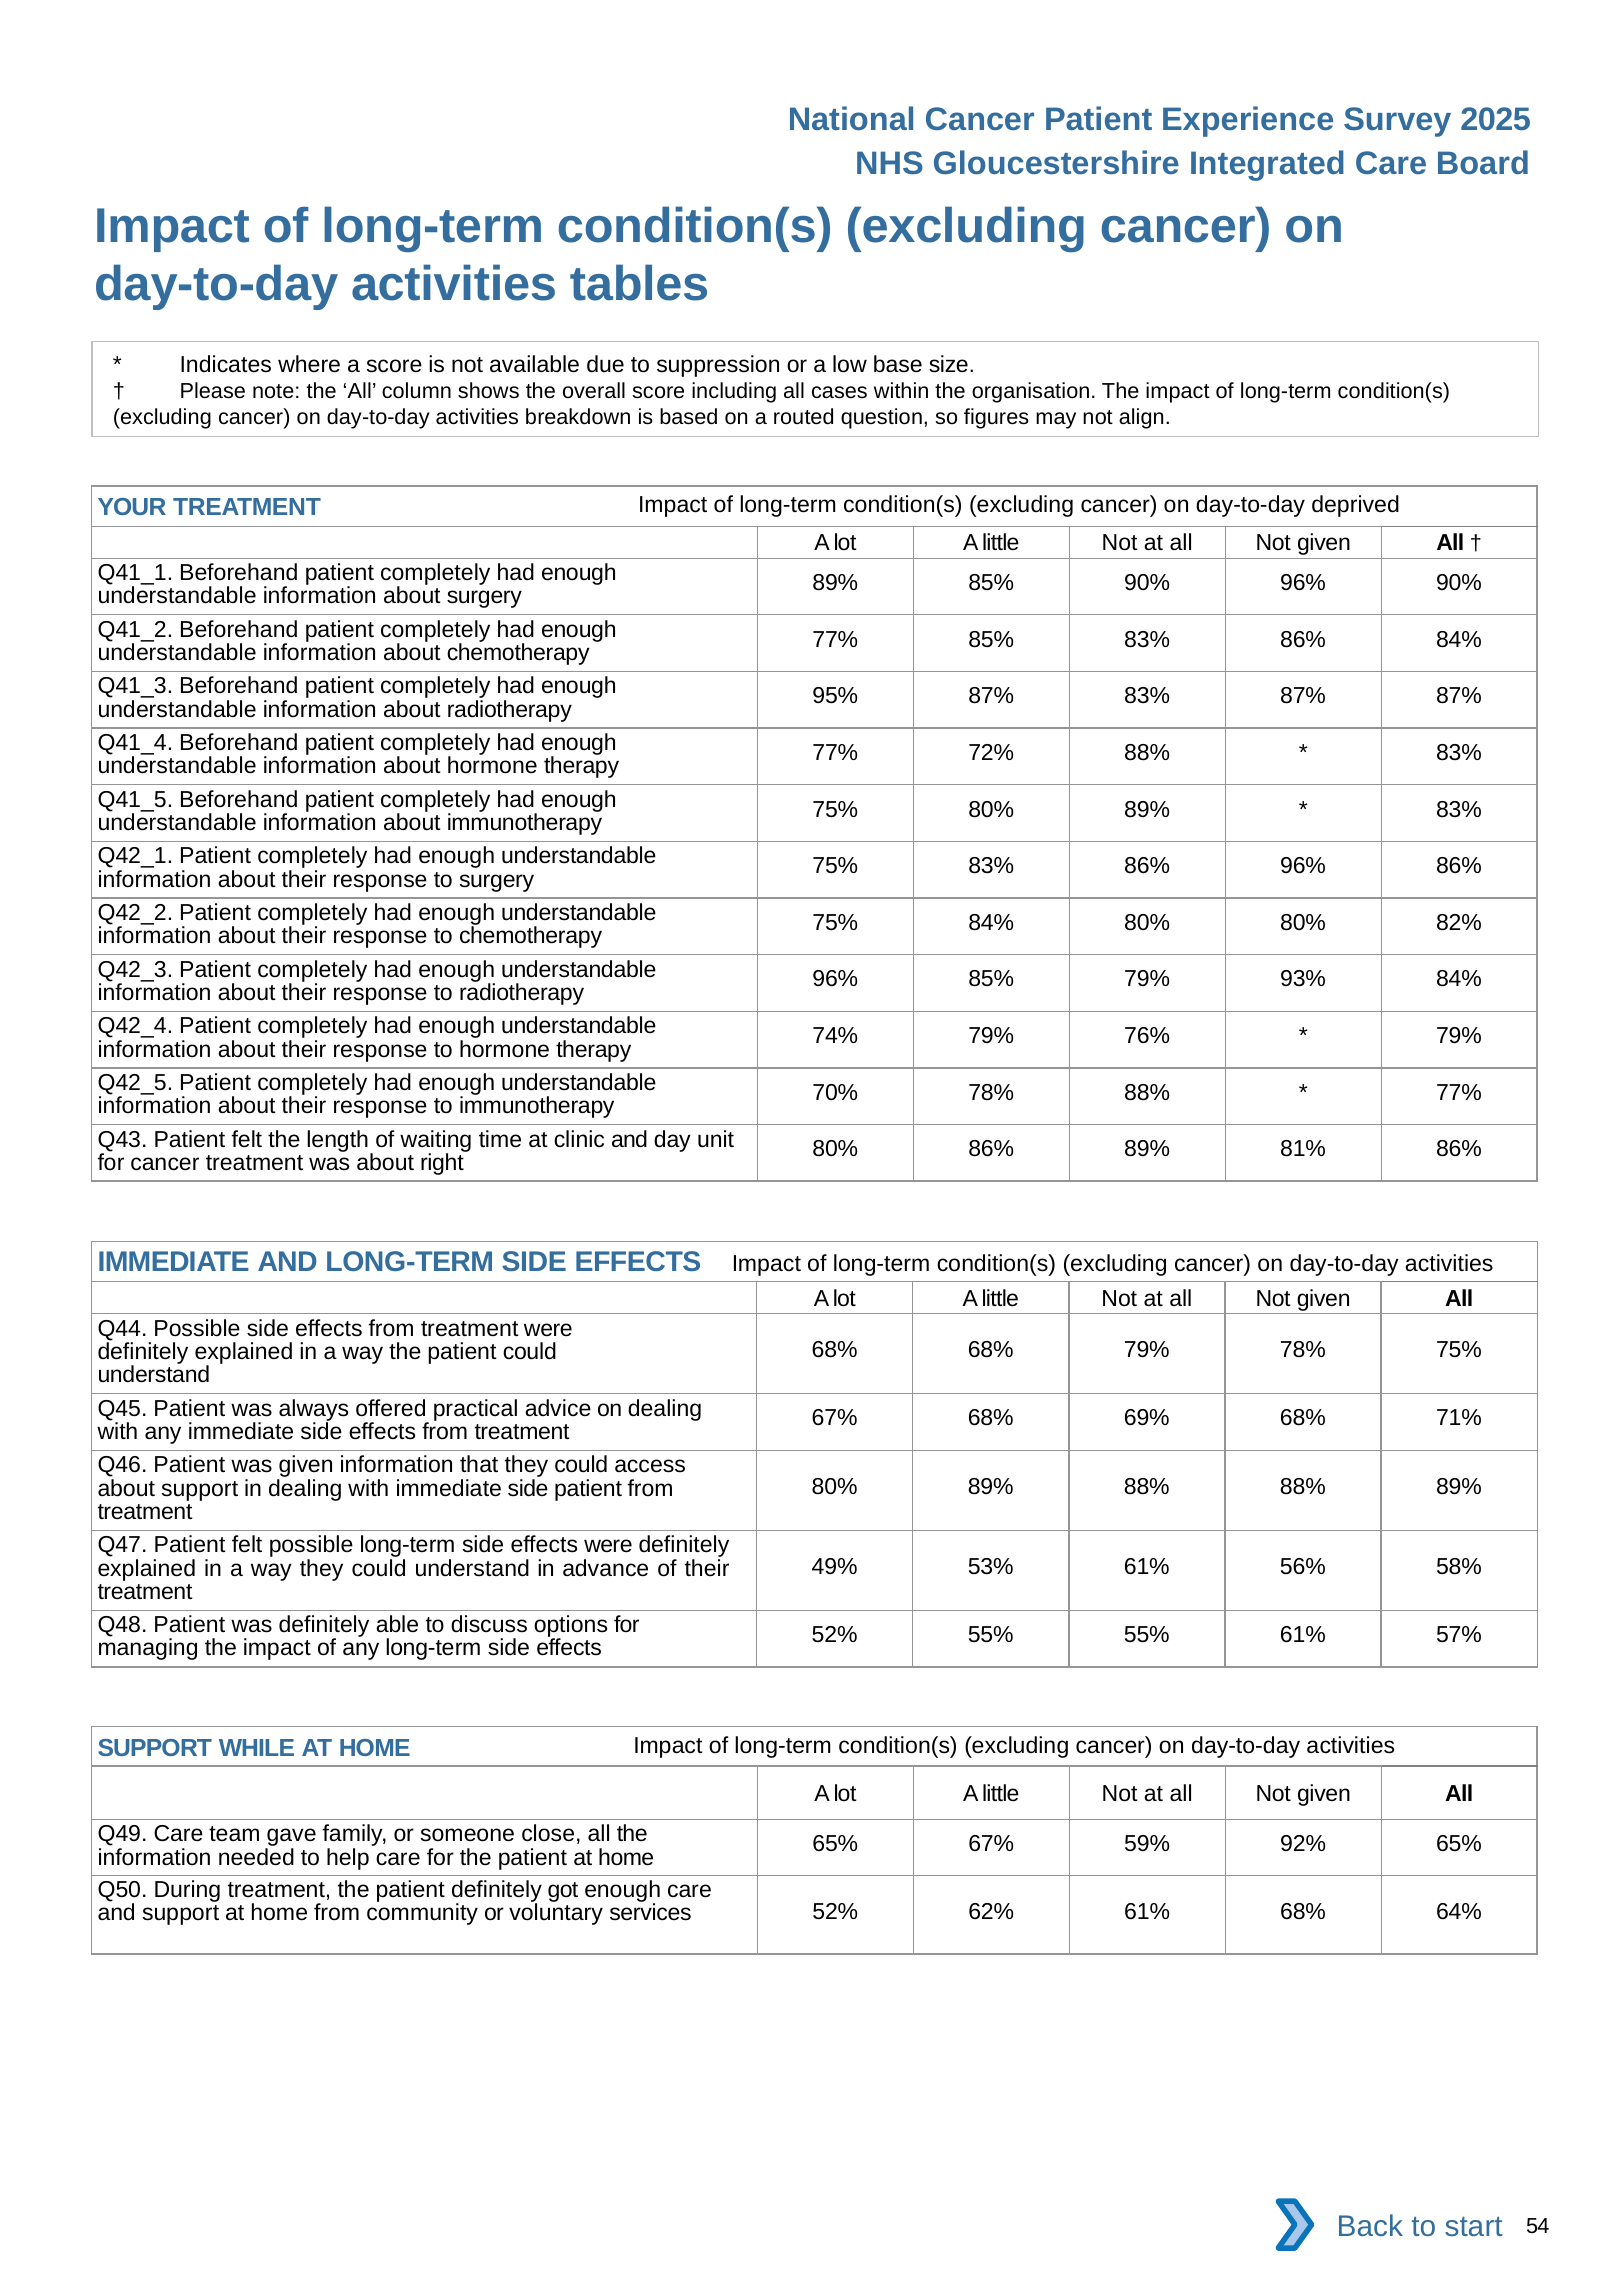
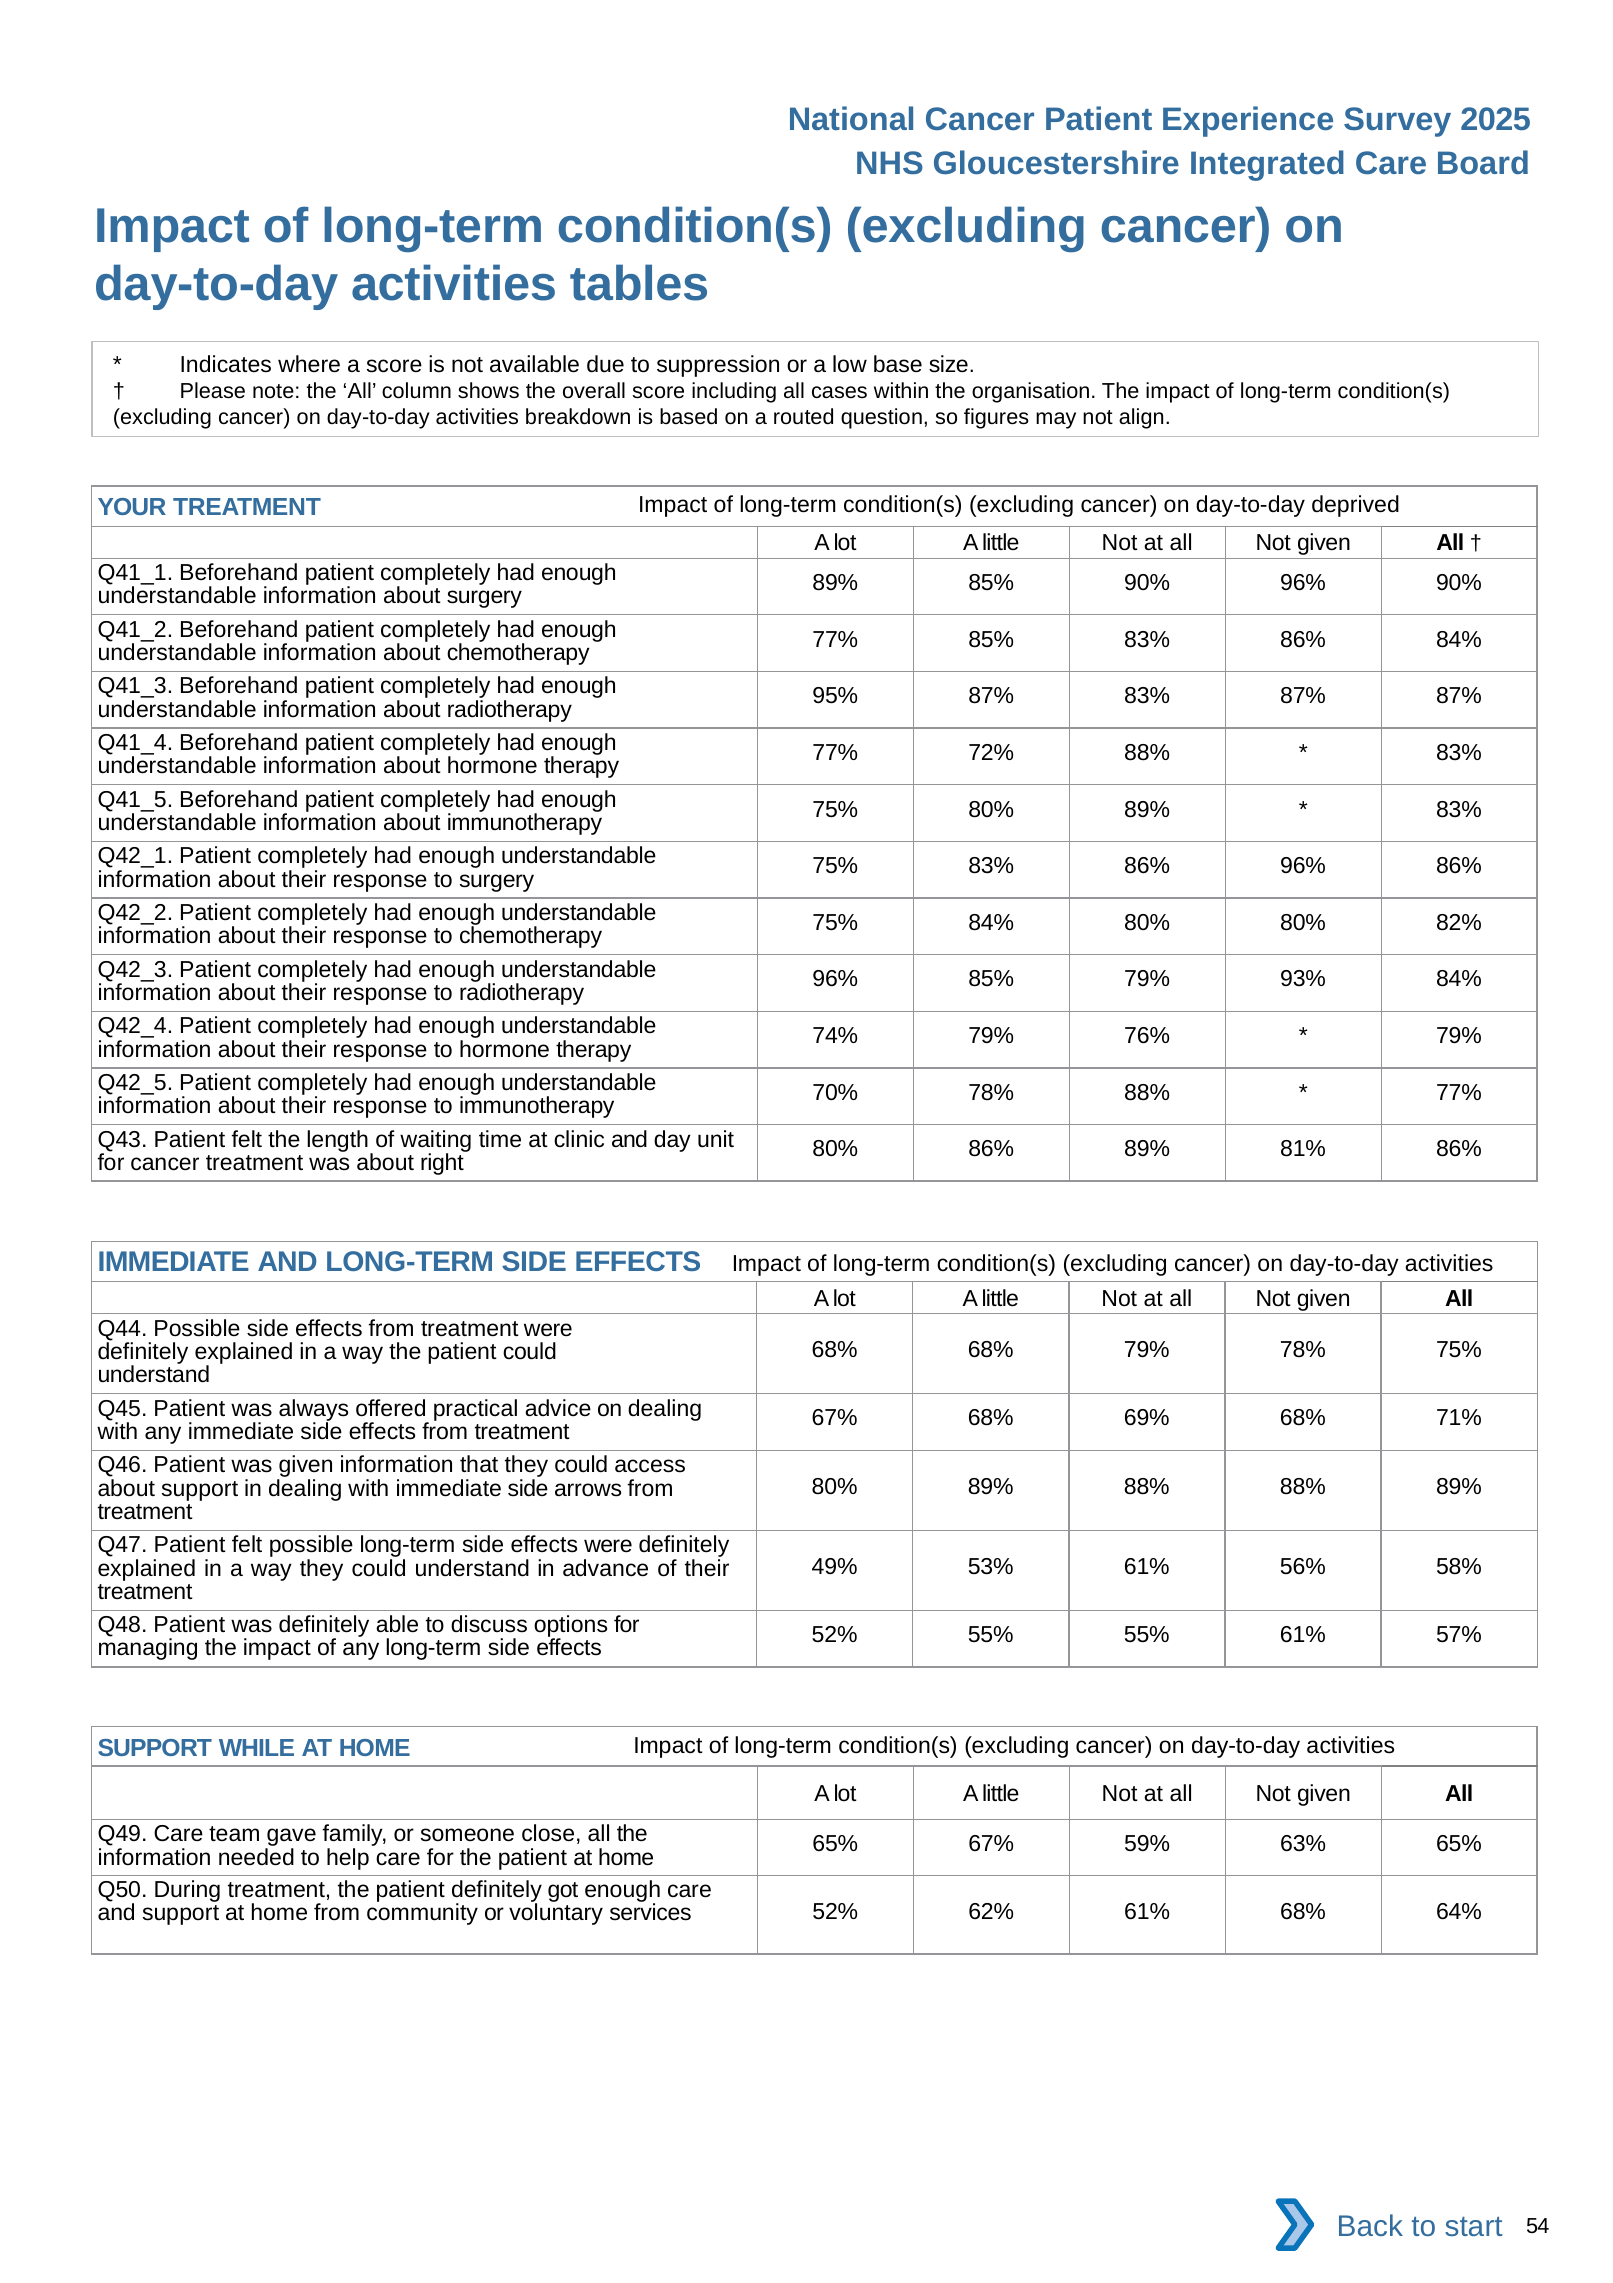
side patient: patient -> arrows
92%: 92% -> 63%
